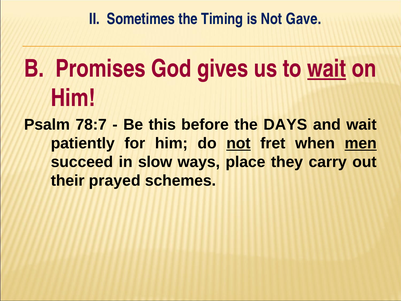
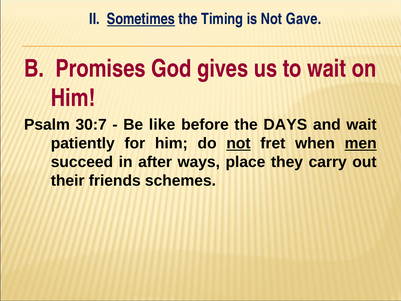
Sometimes underline: none -> present
wait at (327, 69) underline: present -> none
78:7: 78:7 -> 30:7
this: this -> like
slow: slow -> after
prayed: prayed -> friends
